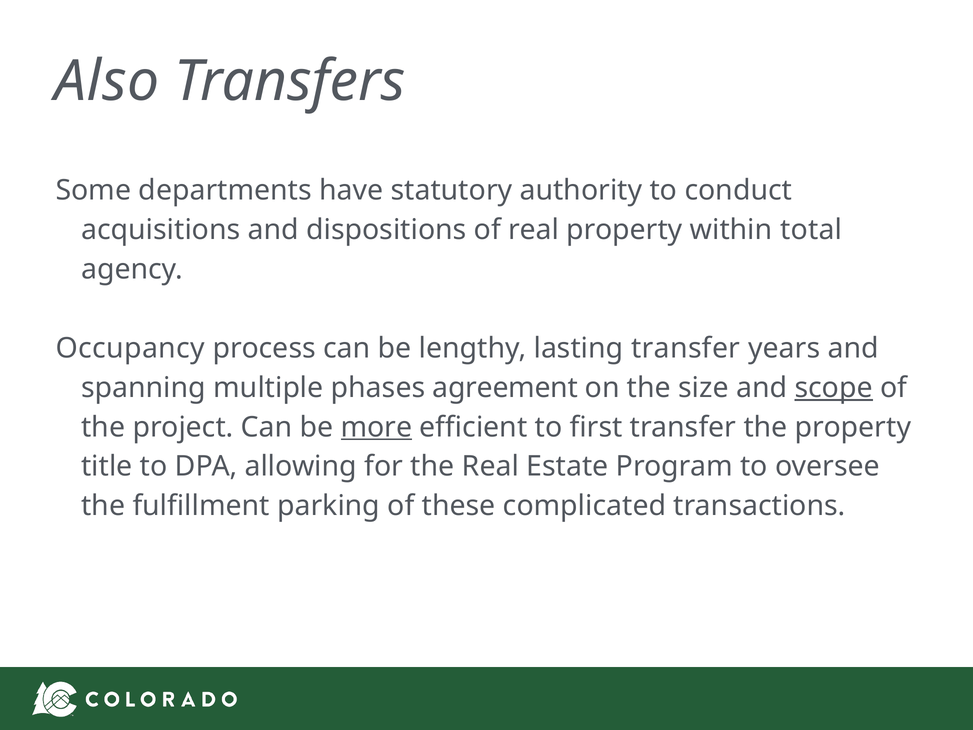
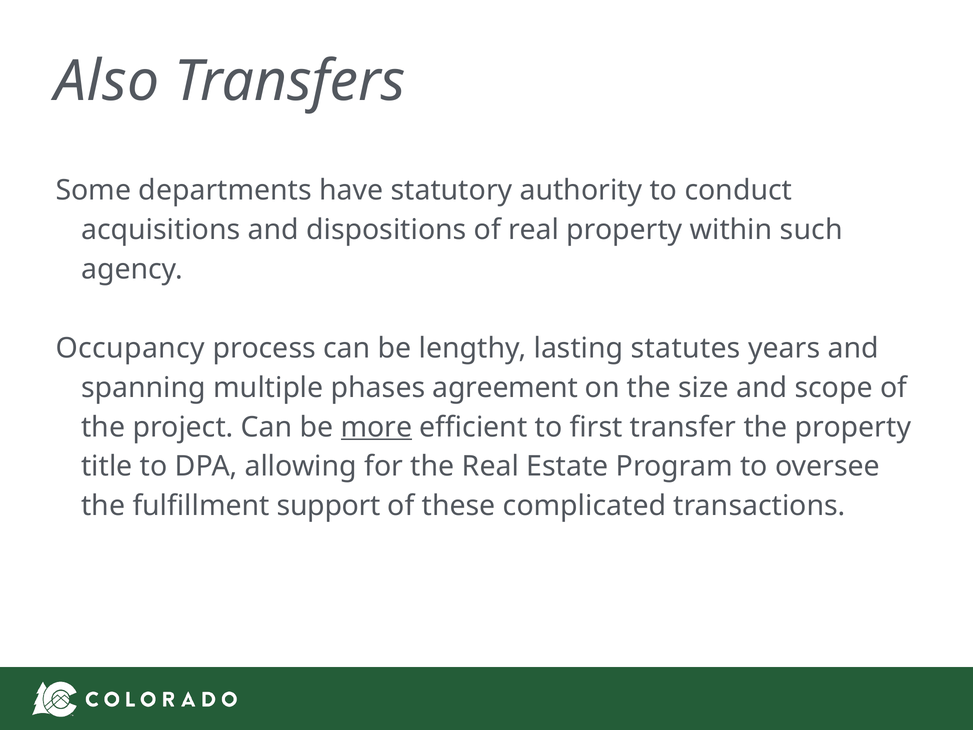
total: total -> such
lasting transfer: transfer -> statutes
scope underline: present -> none
parking: parking -> support
